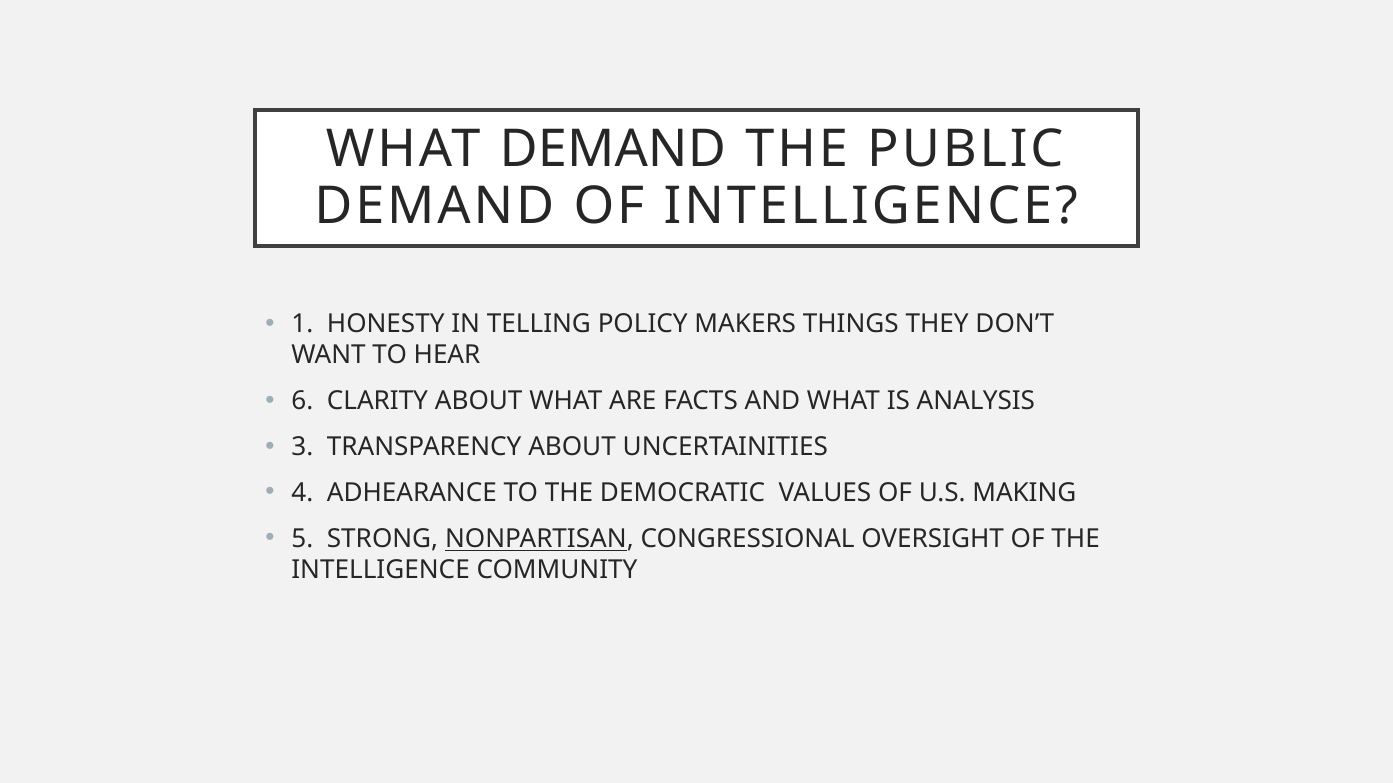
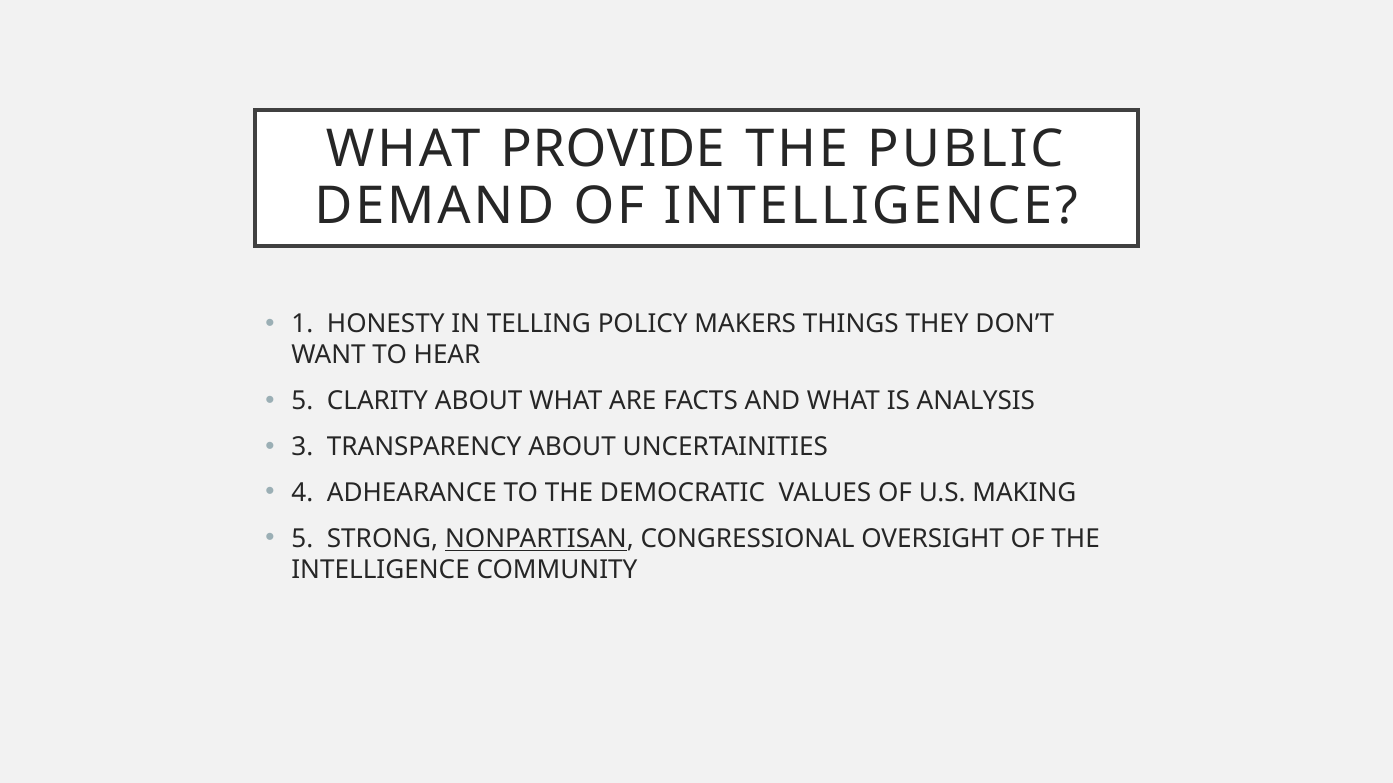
WHAT DEMAND: DEMAND -> PROVIDE
6 at (302, 401): 6 -> 5
